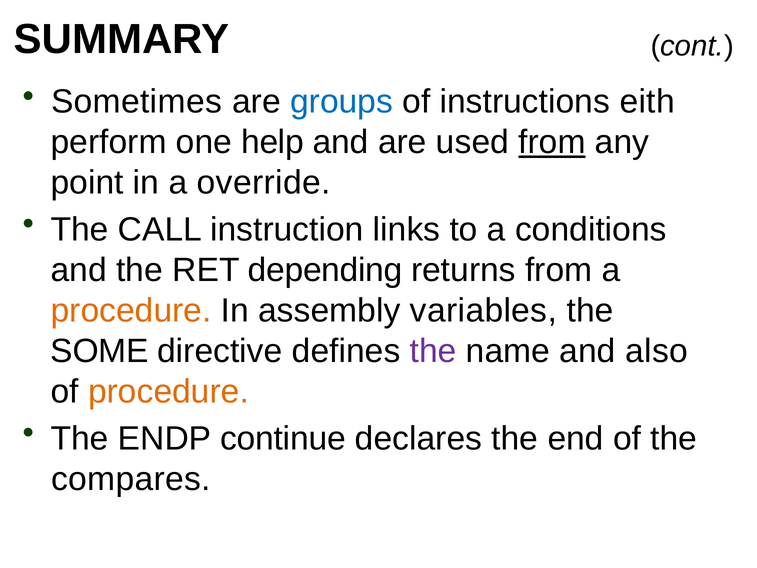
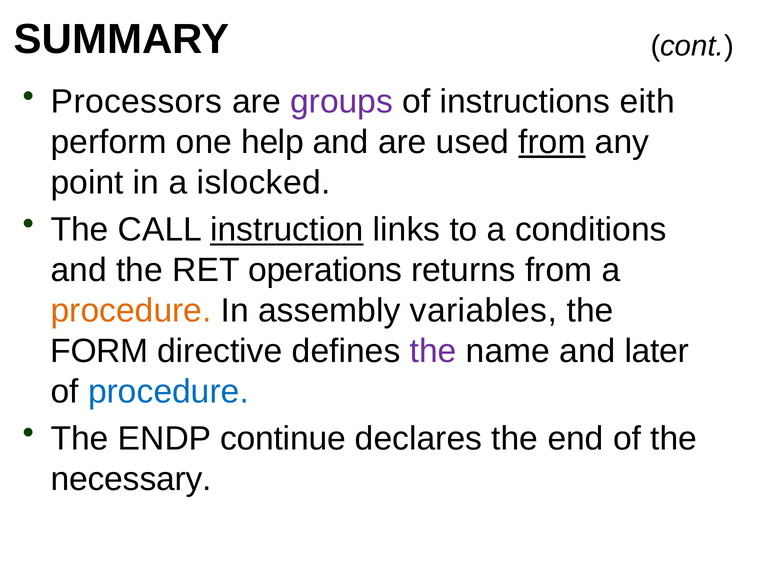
Sometimes: Sometimes -> Processors
groups colour: blue -> purple
override: override -> islocked
instruction underline: none -> present
depending: depending -> operations
SOME: SOME -> FORM
also: also -> later
procedure at (168, 391) colour: orange -> blue
compares: compares -> necessary
